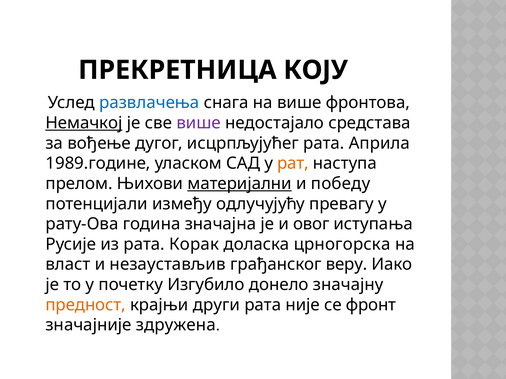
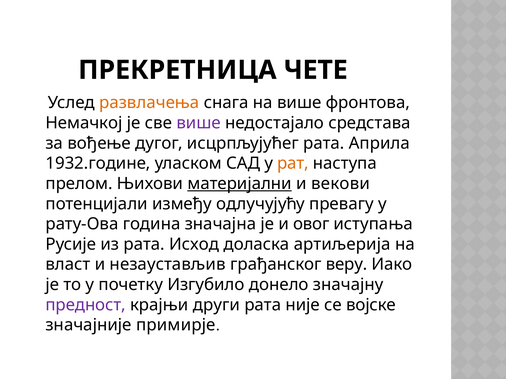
КОЈУ: КОЈУ -> ЧЕТЕ
развлачења colour: blue -> orange
Немачкој underline: present -> none
1989.године: 1989.године -> 1932.године
победу: победу -> векови
Корак: Корак -> Исход
црногорска: црногорска -> артиљерија
предност colour: orange -> purple
фронт: фронт -> војске
здружена: здружена -> примирје
